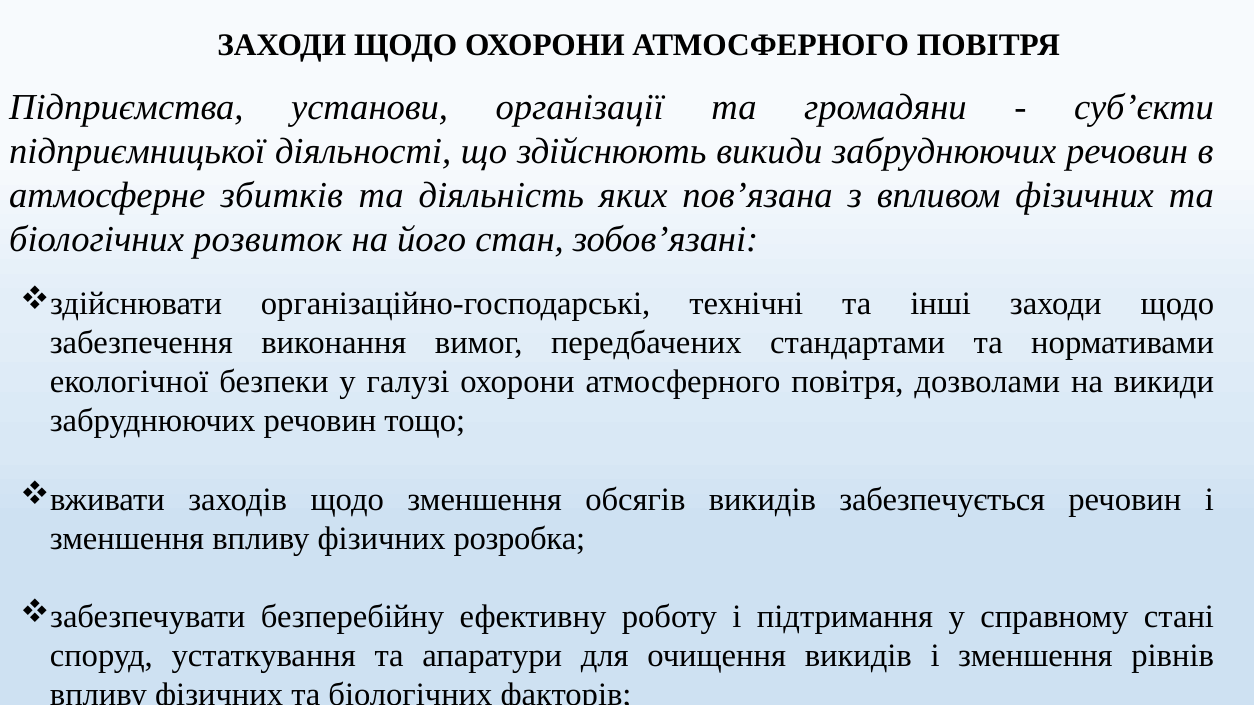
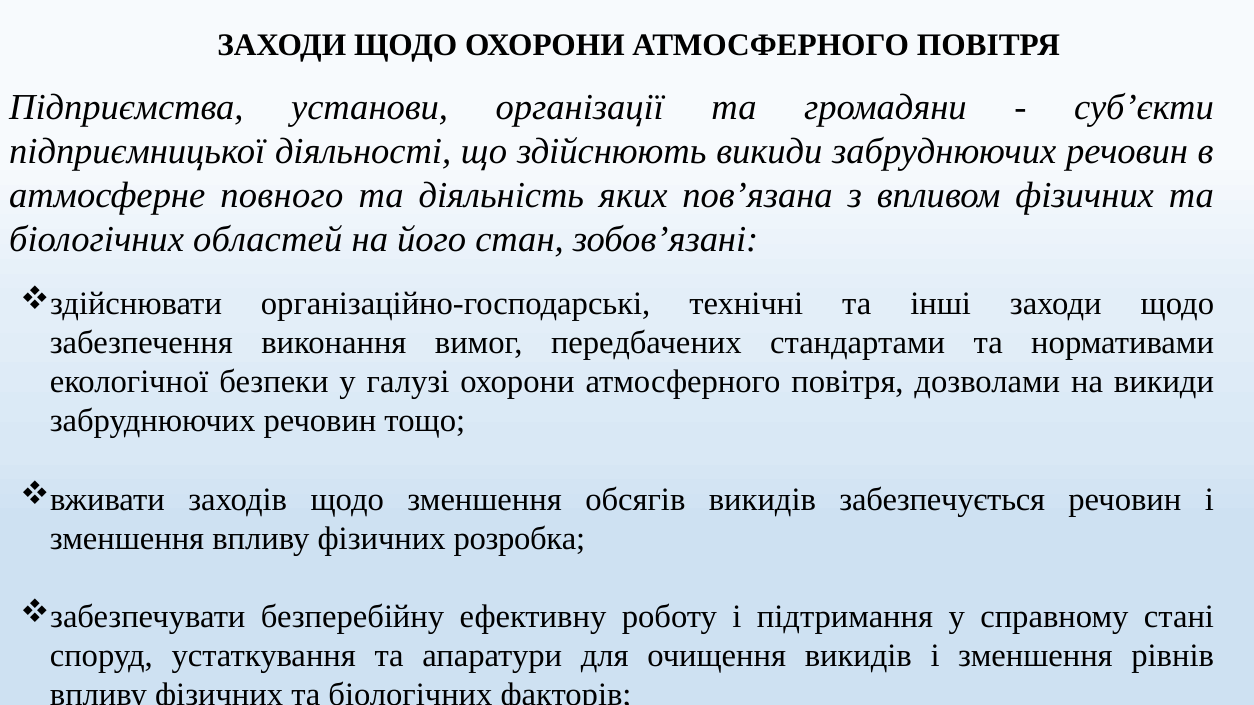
збитків: збитків -> повного
розвиток: розвиток -> областей
